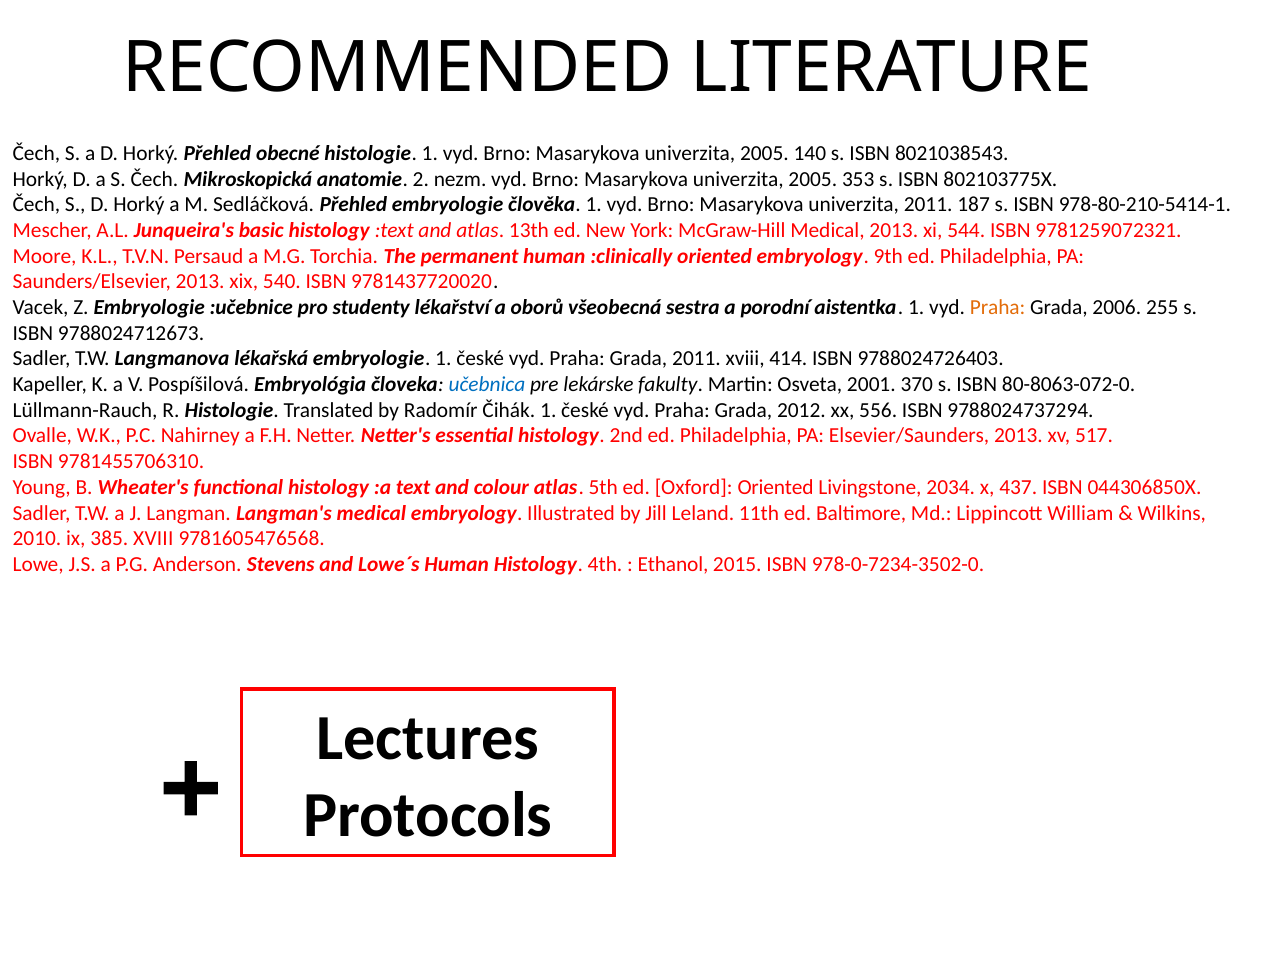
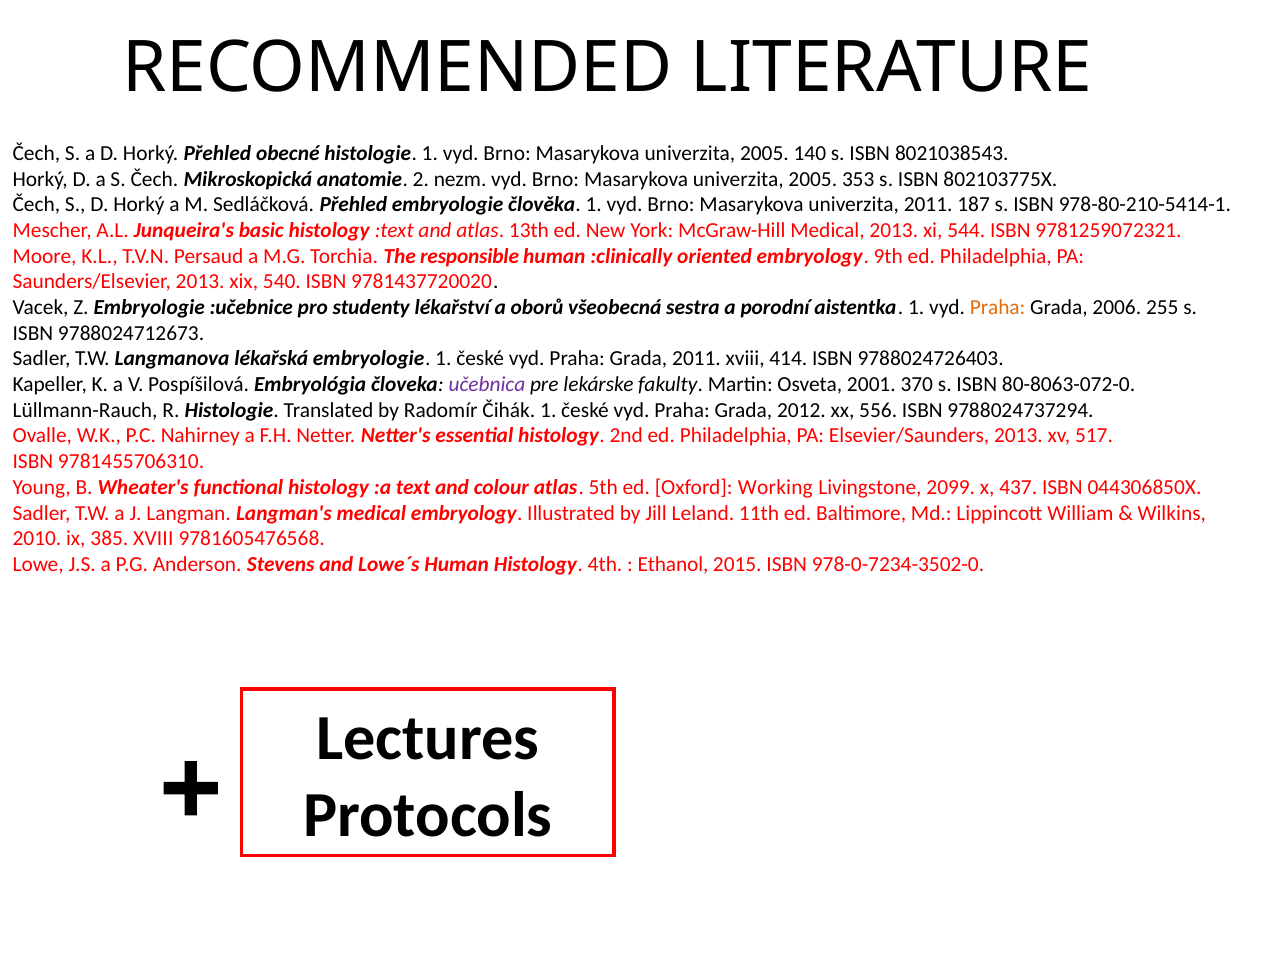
permanent: permanent -> responsible
učebnica colour: blue -> purple
Oxford Oriented: Oriented -> Working
2034: 2034 -> 2099
